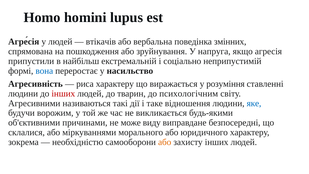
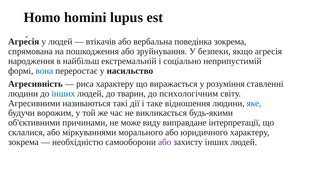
поведінка змінних: змінних -> зокрема
напруга: напруга -> безпеки
припустили: припустили -> народження
інших at (63, 93) colour: red -> blue
безпосередні: безпосередні -> інтерпретації
або at (165, 142) colour: orange -> purple
